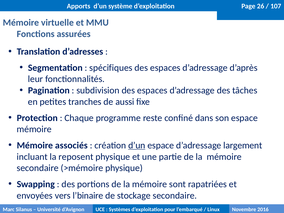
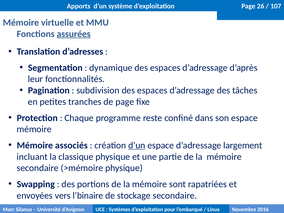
assurées underline: none -> present
spécifiques: spécifiques -> dynamique
de aussi: aussi -> page
reposent: reposent -> classique
